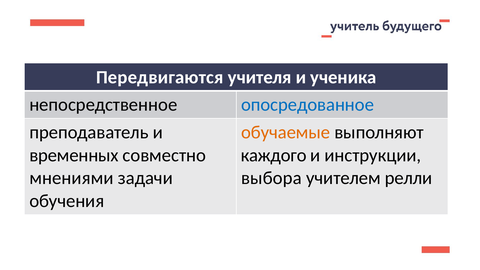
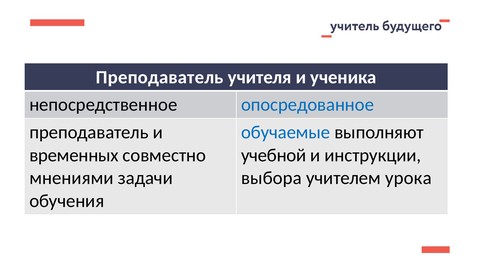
Передвигаются at (160, 77): Передвигаются -> Преподаватель
обучаемые colour: orange -> blue
каждого: каждого -> учебной
релли: релли -> урока
